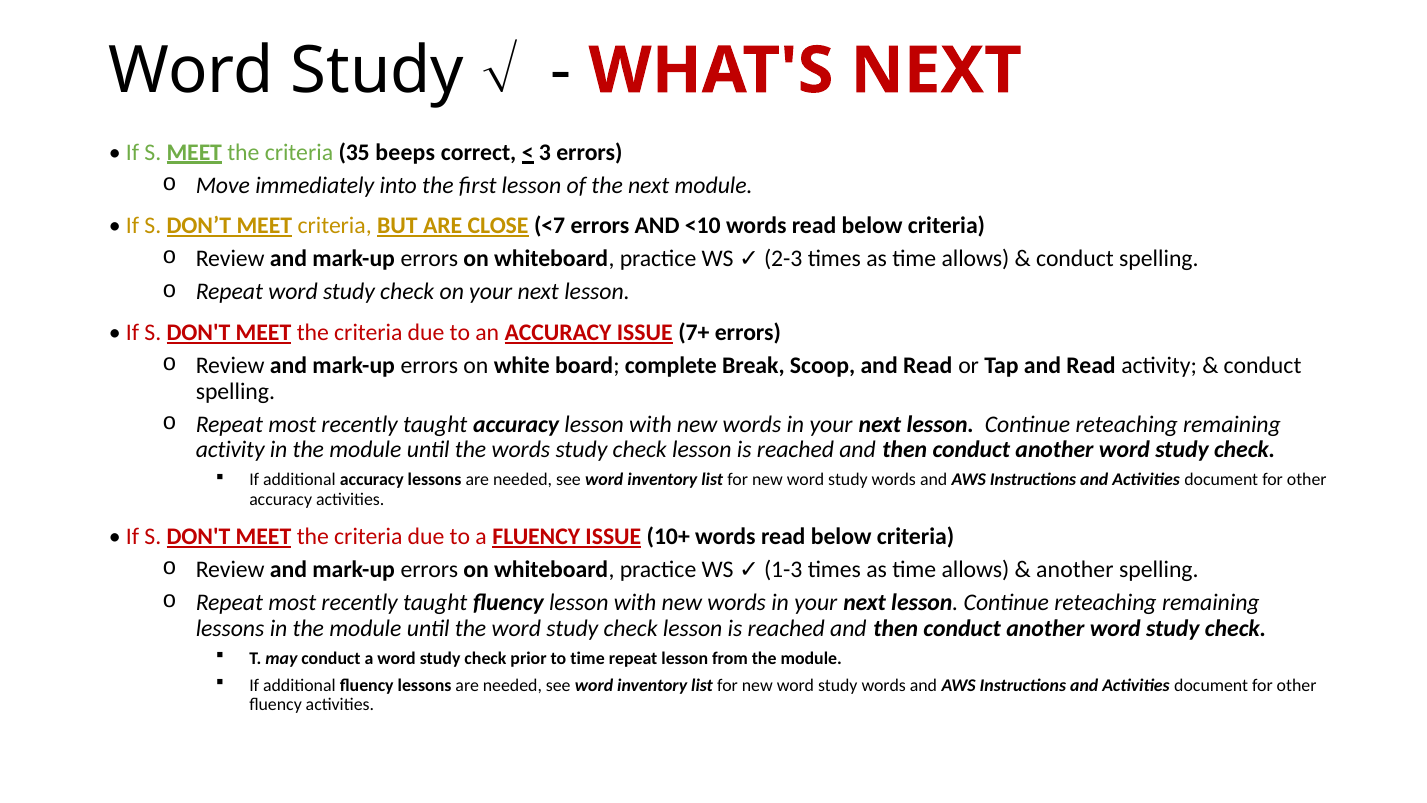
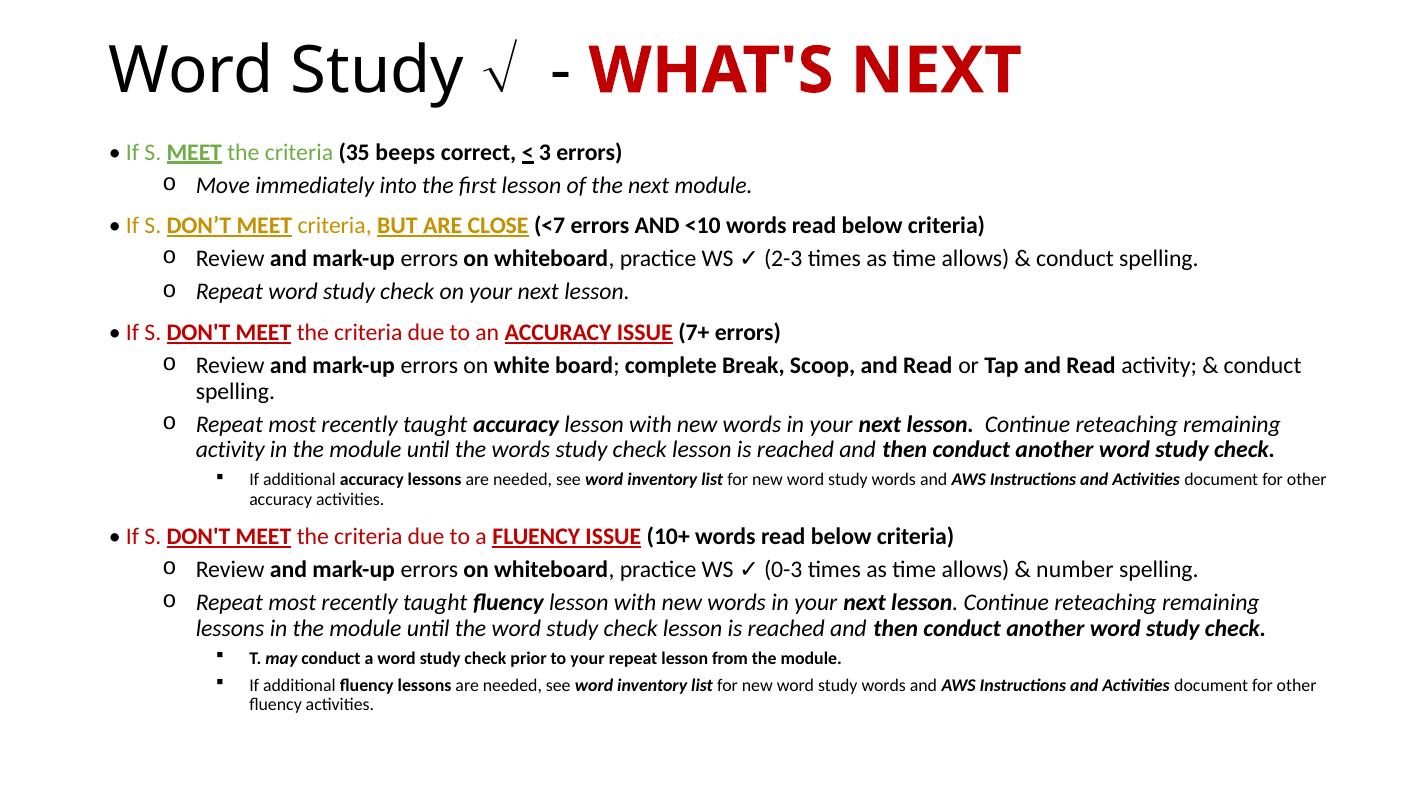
1-3: 1-3 -> 0-3
another at (1075, 569): another -> number
to time: time -> your
